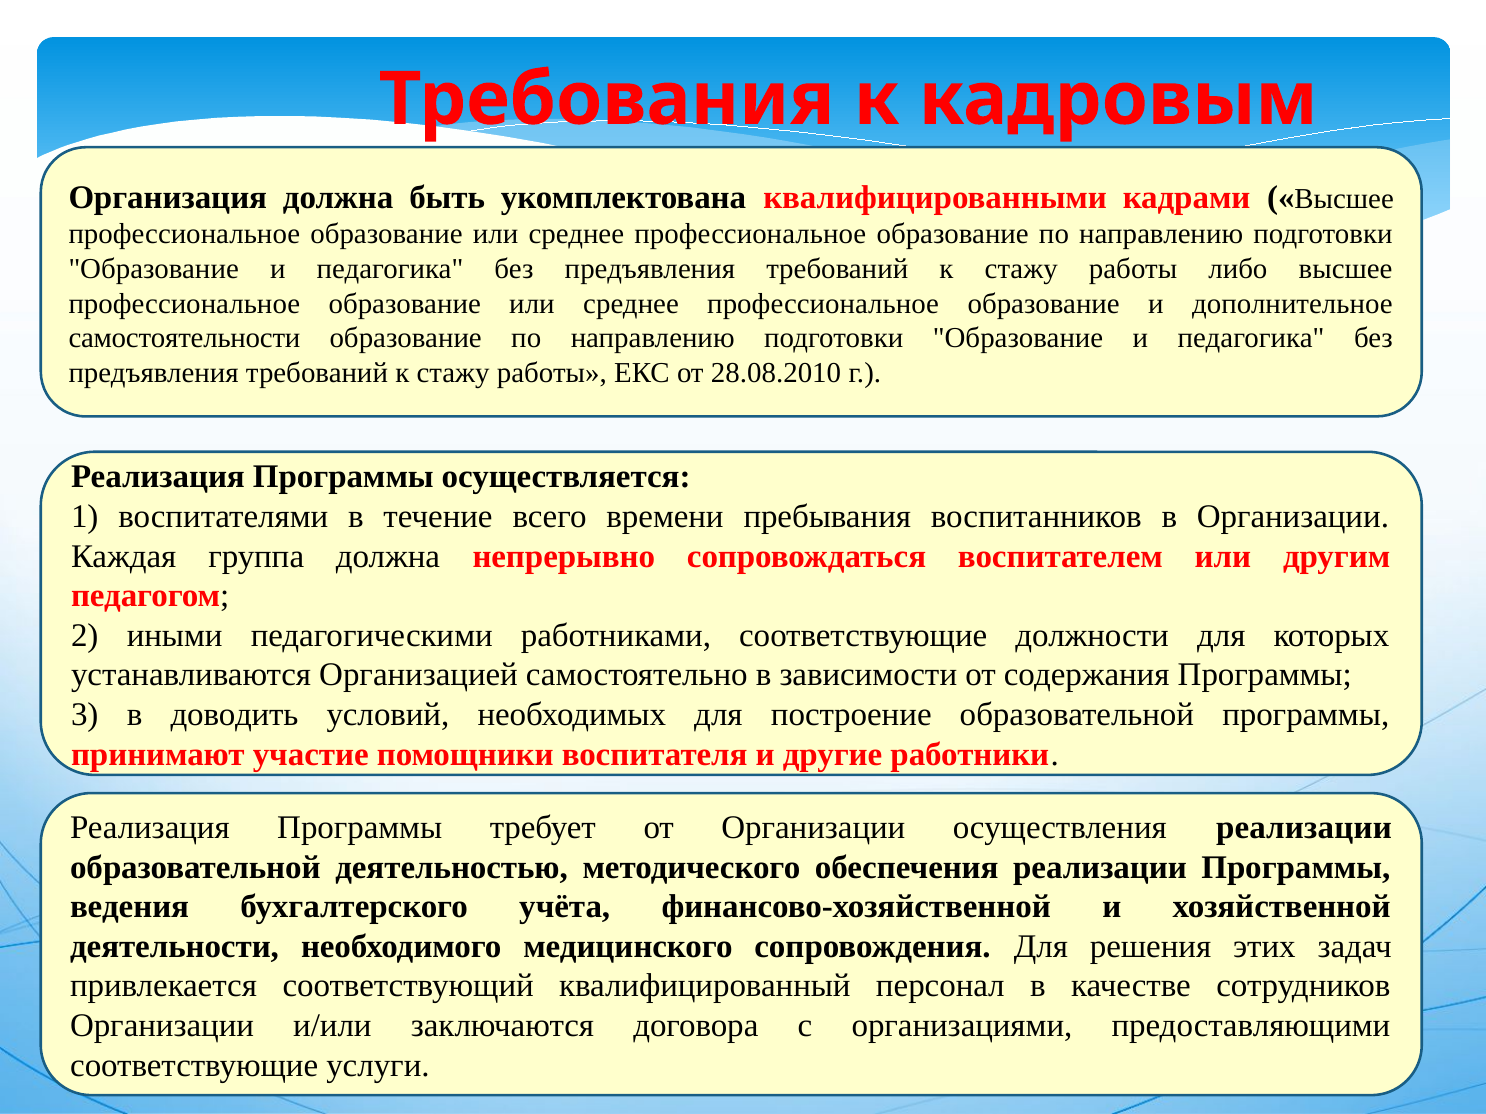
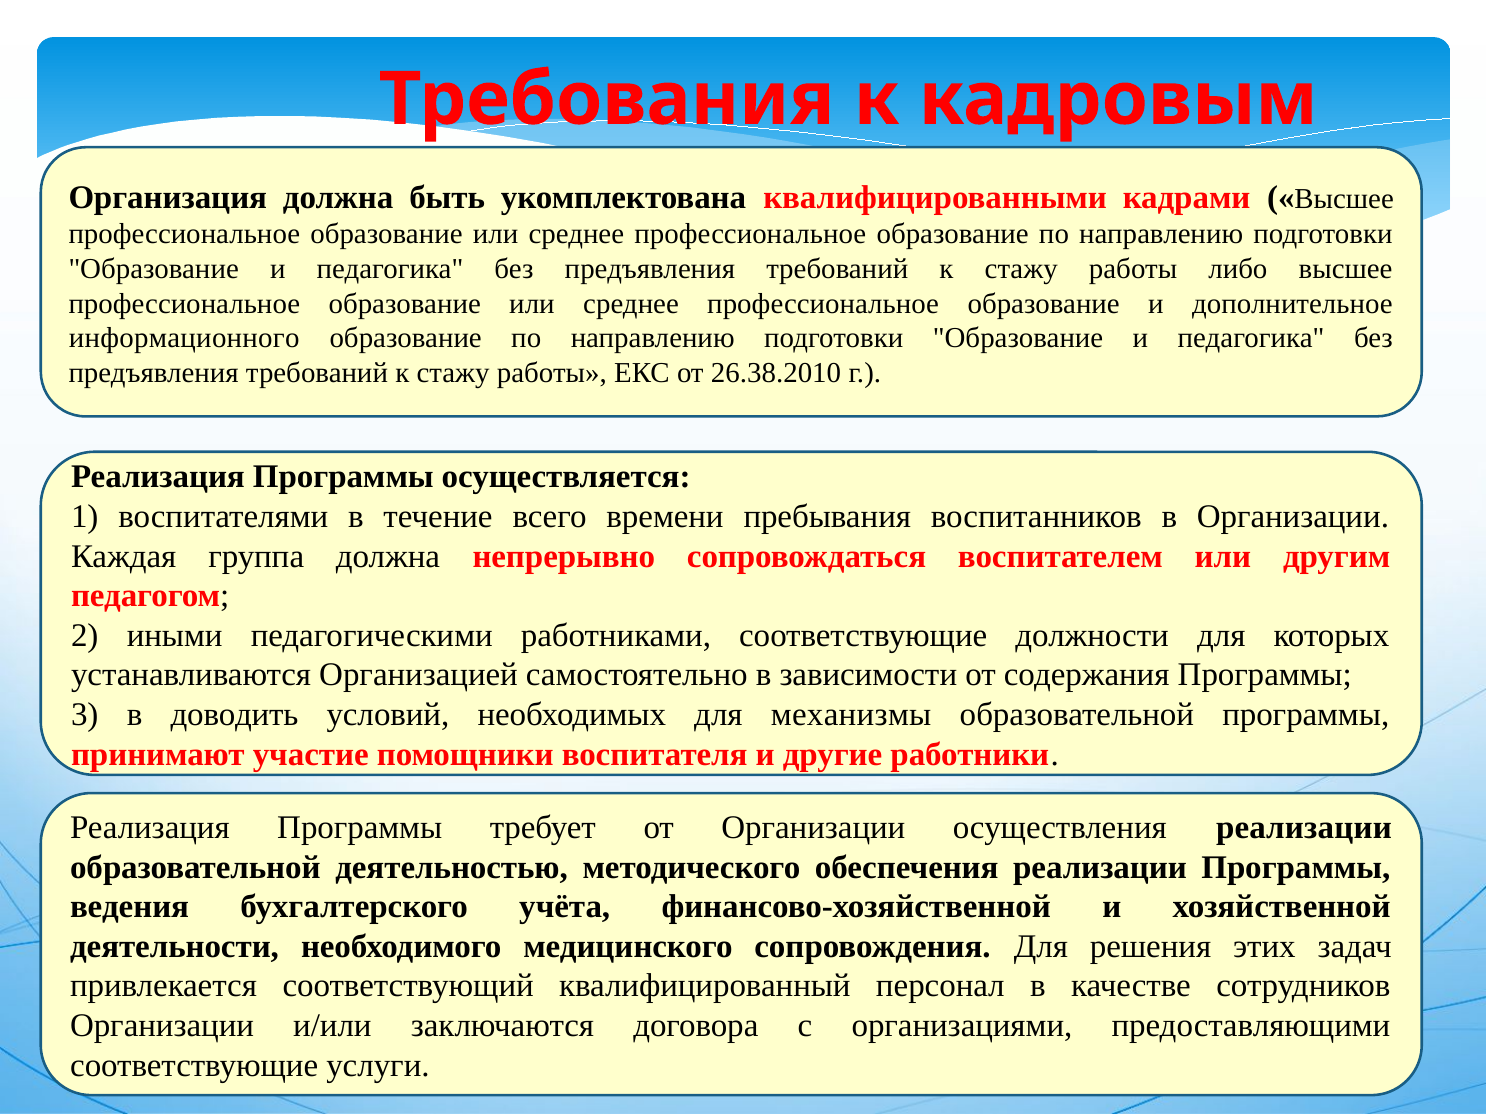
самостоятельности: самостоятельности -> информационного
28.08.2010: 28.08.2010 -> 26.38.2010
построение: построение -> механизмы
